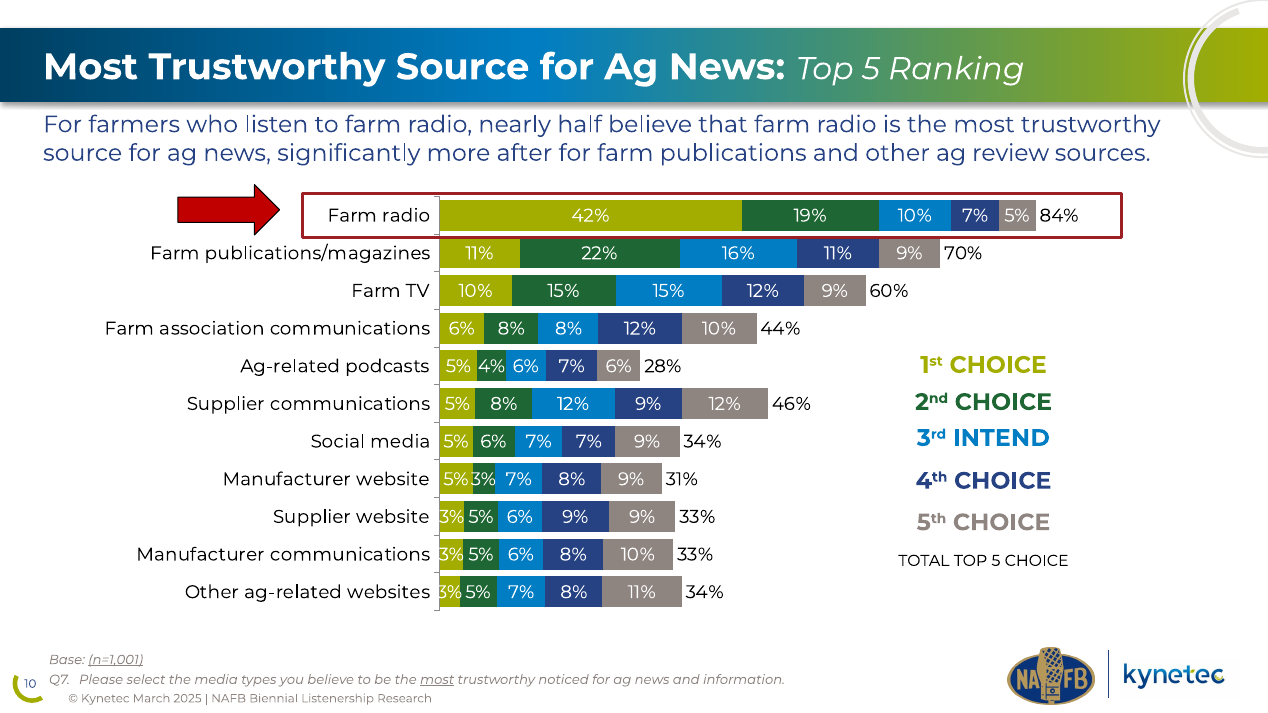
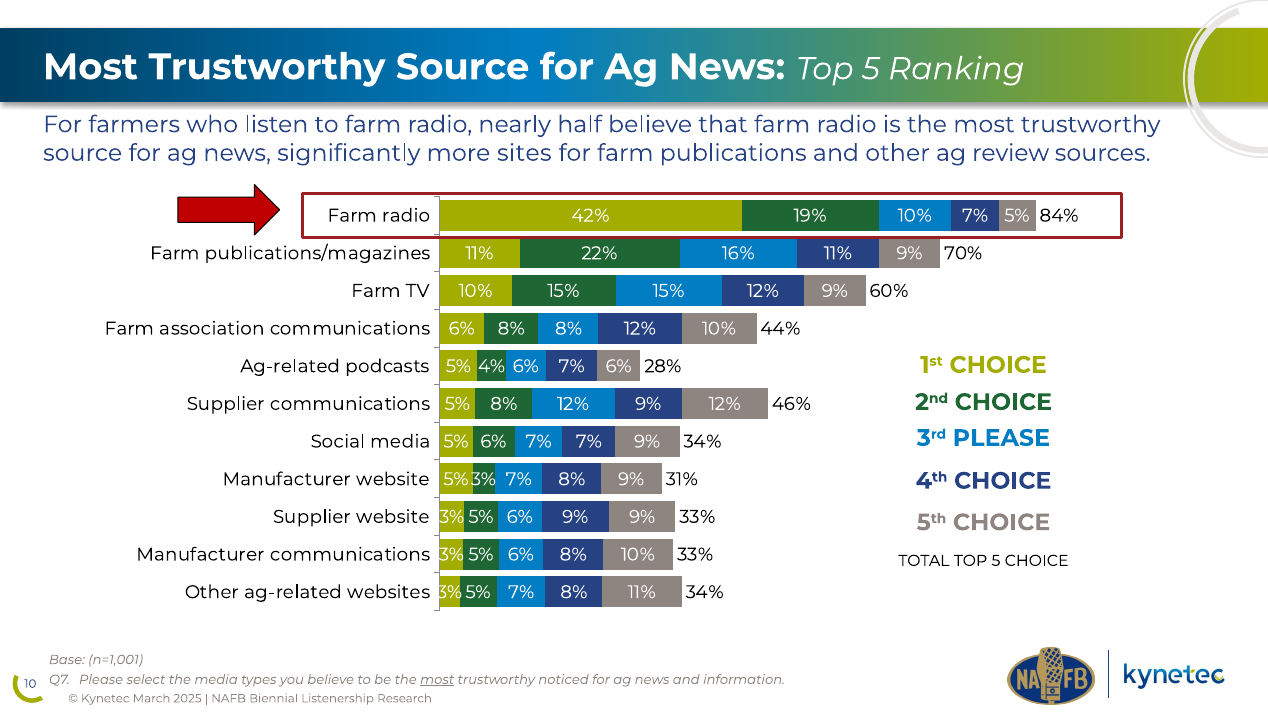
after: after -> sites
3rd INTEND: INTEND -> PLEASE
n=1,001 underline: present -> none
